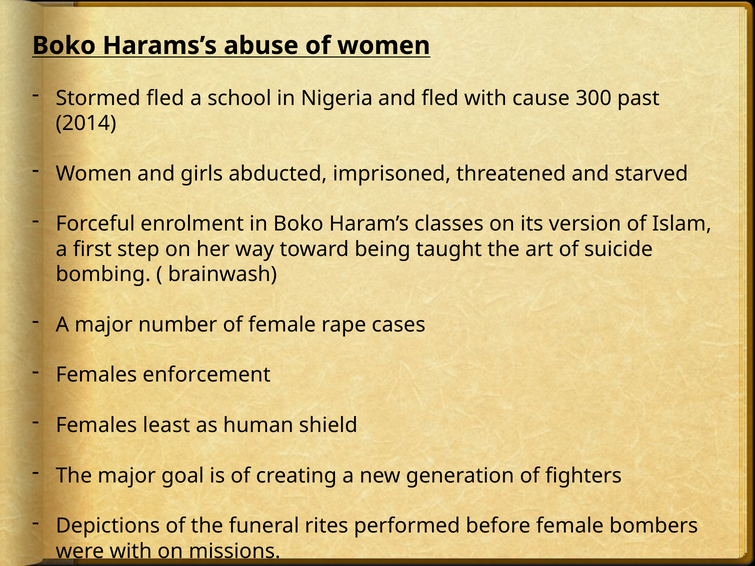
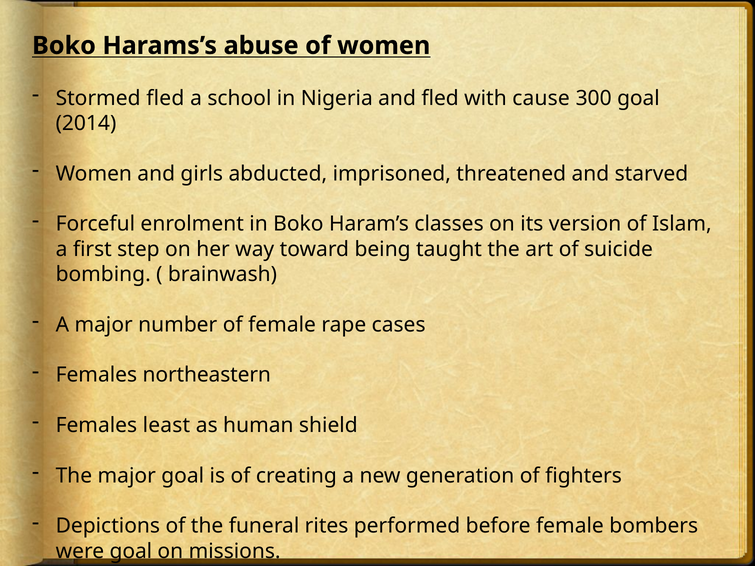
300 past: past -> goal
enforcement: enforcement -> northeastern
were with: with -> goal
